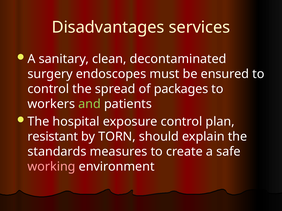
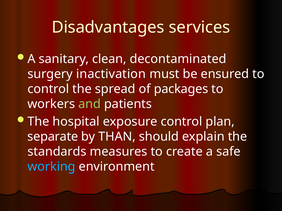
endoscopes: endoscopes -> inactivation
resistant: resistant -> separate
TORN: TORN -> THAN
working colour: pink -> light blue
